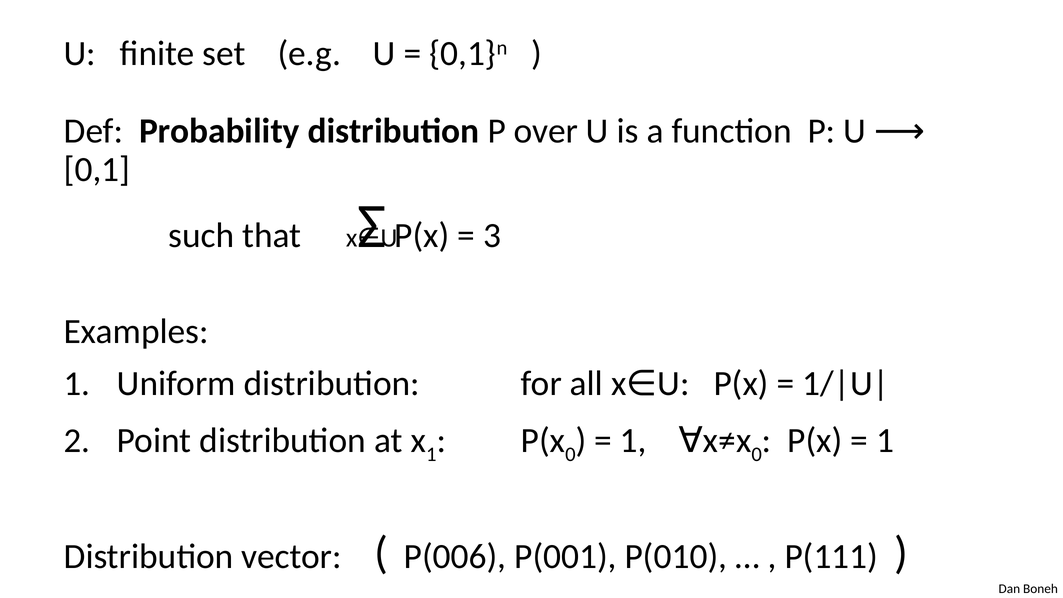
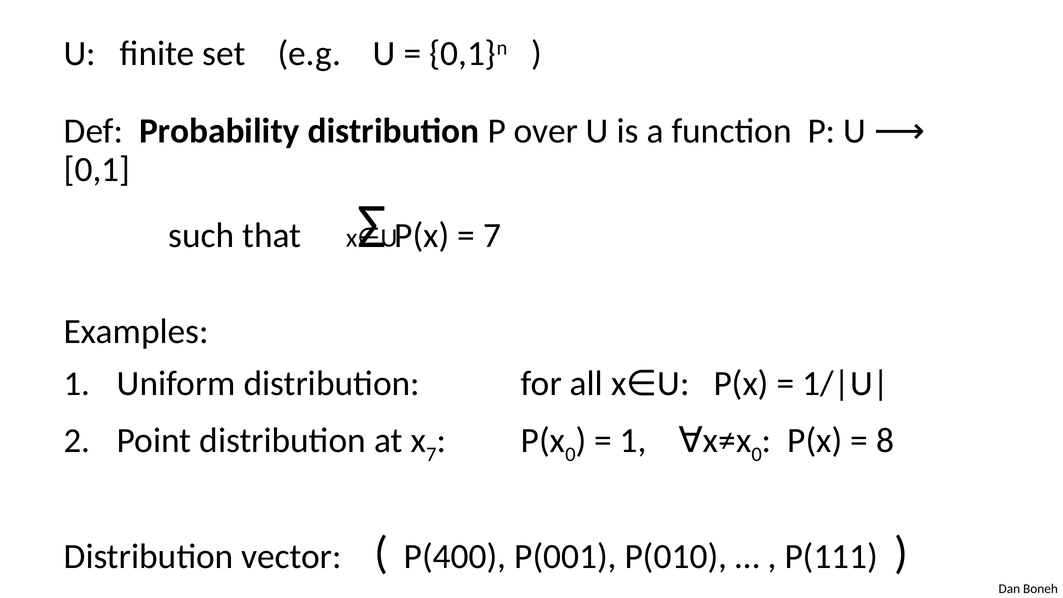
3 at (492, 236): 3 -> 7
1 at (885, 440): 1 -> 8
1 at (431, 454): 1 -> 7
P(006: P(006 -> P(400
